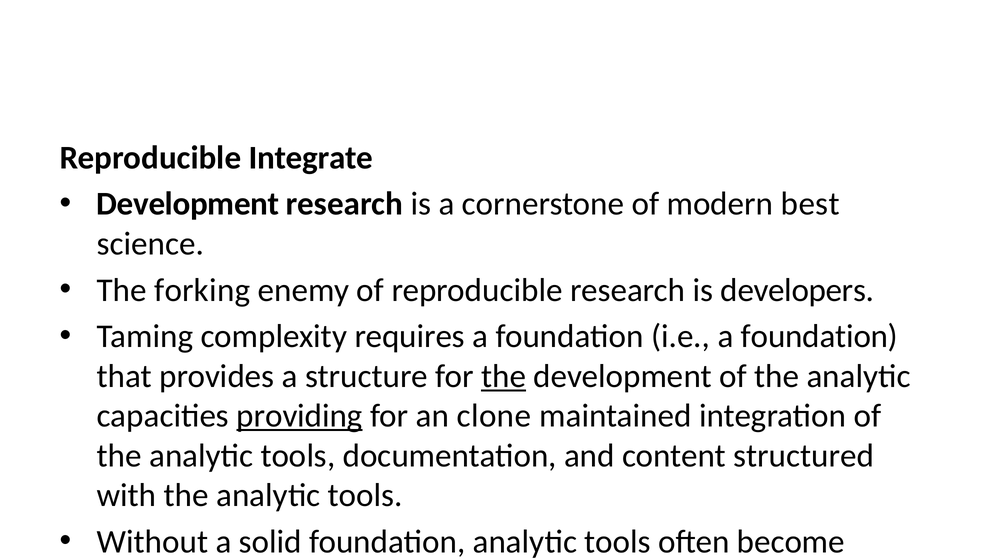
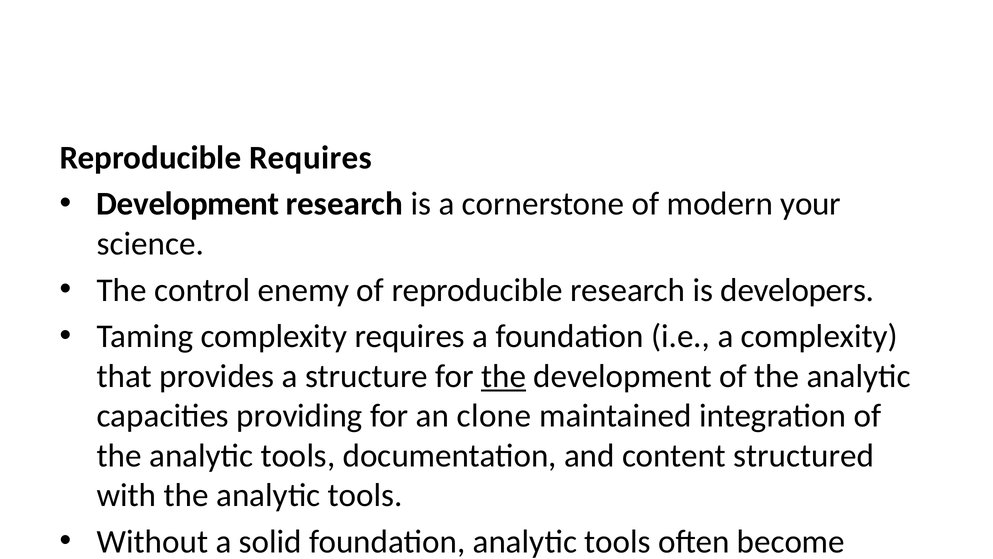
Reproducible Integrate: Integrate -> Requires
best: best -> your
forking: forking -> control
i.e a foundation: foundation -> complexity
providing underline: present -> none
